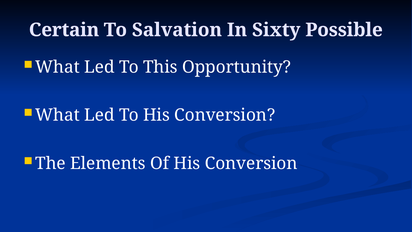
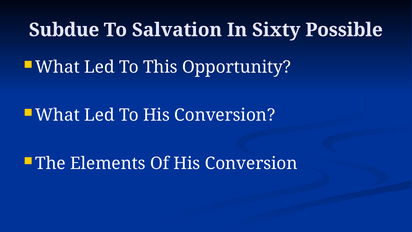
Certain: Certain -> Subdue
